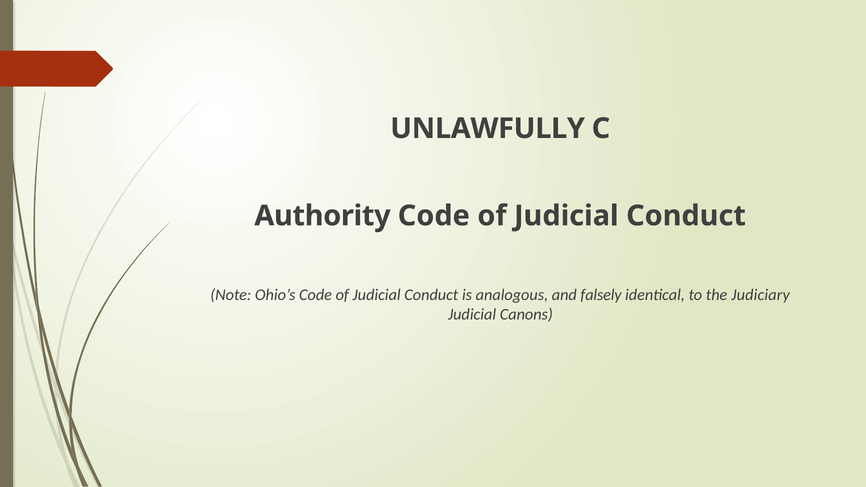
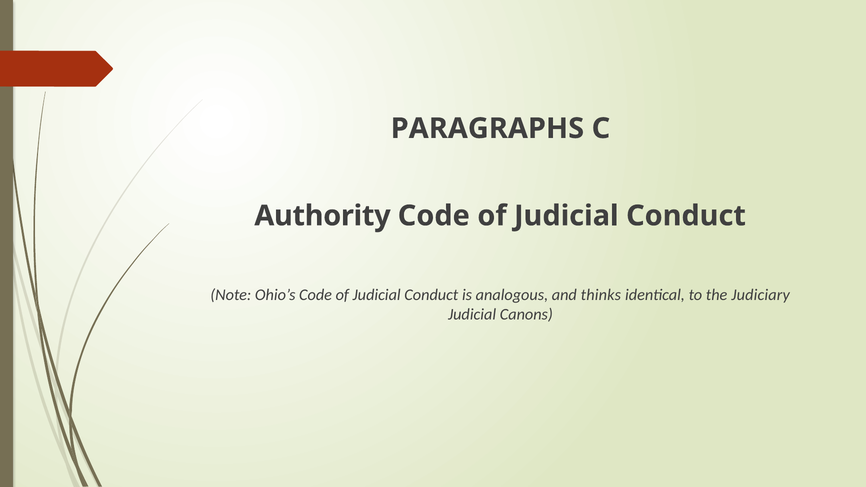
UNLAWFULLY: UNLAWFULLY -> PARAGRAPHS
falsely: falsely -> thinks
